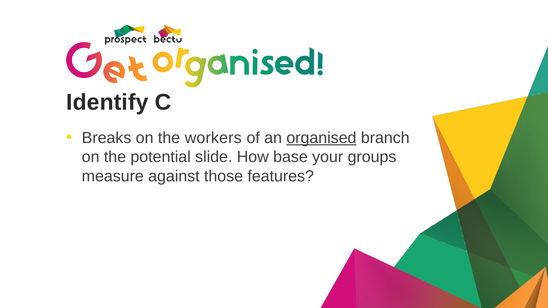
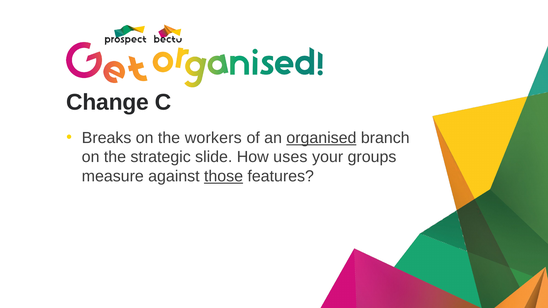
Identify: Identify -> Change
potential: potential -> strategic
base: base -> uses
those underline: none -> present
